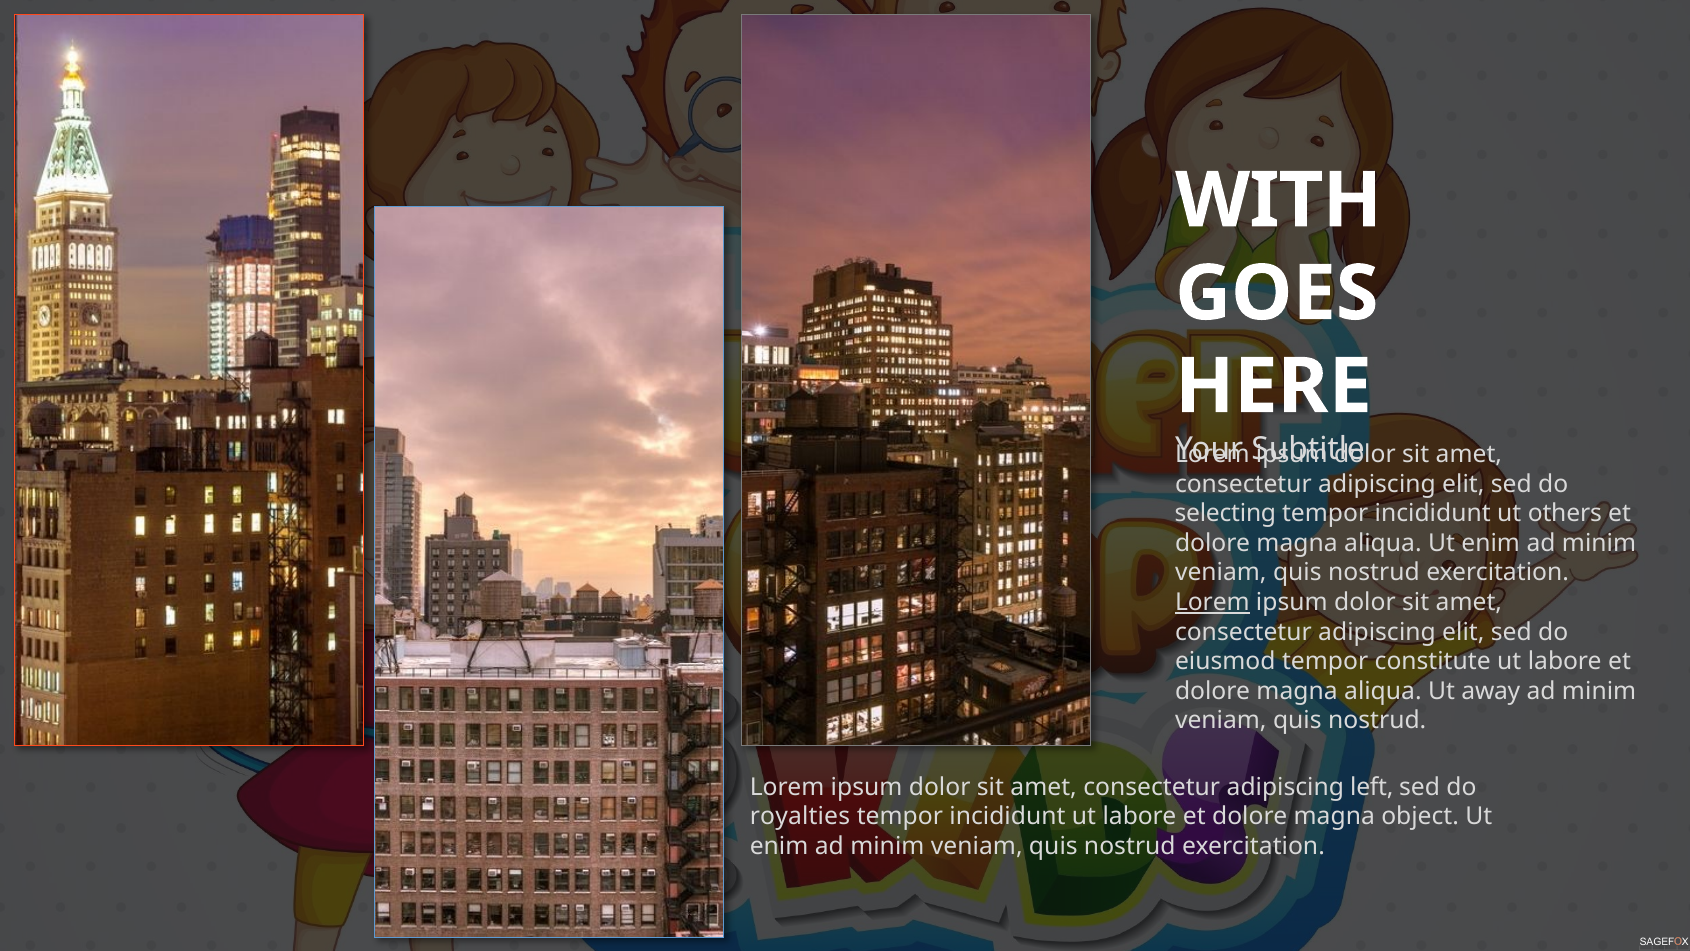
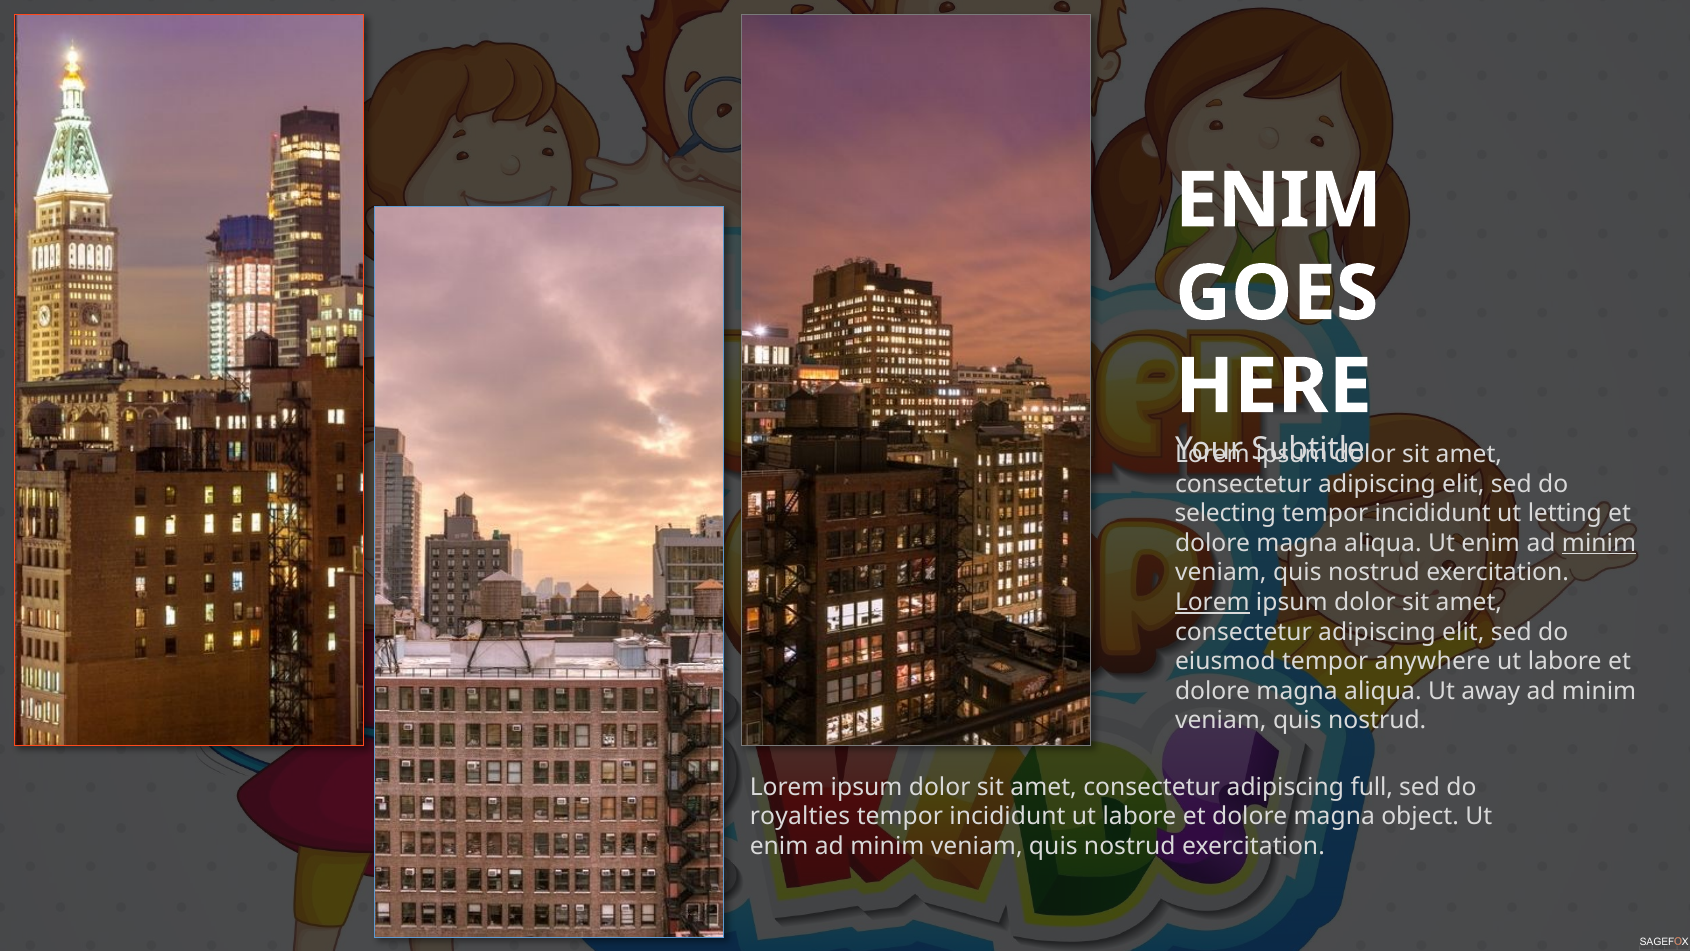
WITH at (1278, 201): WITH -> ENIM
others: others -> letting
minim at (1599, 543) underline: none -> present
constitute: constitute -> anywhere
left: left -> full
